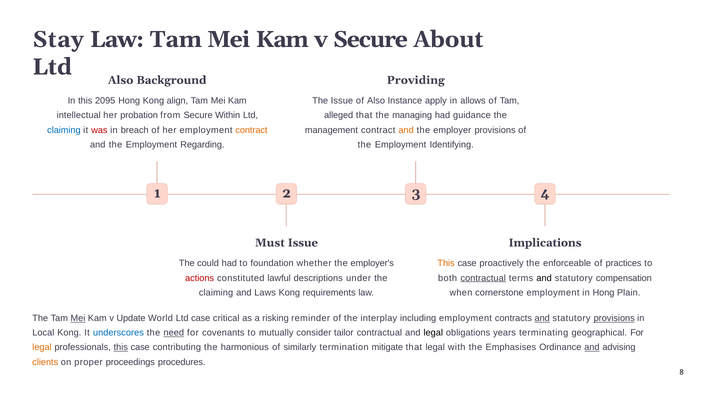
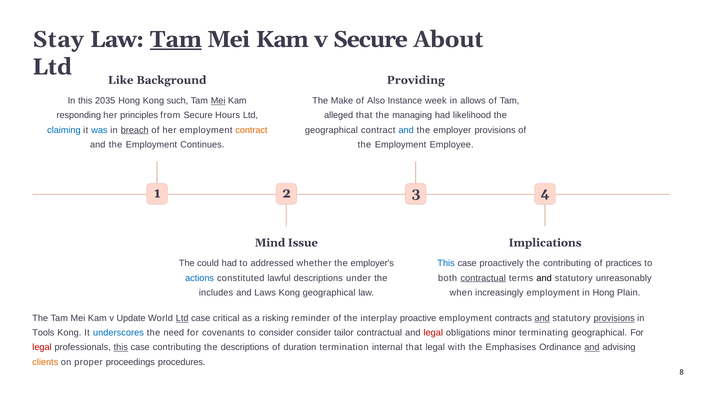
Tam at (176, 39) underline: none -> present
Also at (121, 80): Also -> Like
2095: 2095 -> 2035
align: align -> such
Mei at (218, 101) underline: none -> present
The Issue: Issue -> Make
apply: apply -> week
intellectual: intellectual -> responding
probation: probation -> principles
Within: Within -> Hours
guidance: guidance -> likelihood
was colour: red -> blue
breach underline: none -> present
management at (331, 130): management -> geographical
and at (406, 130) colour: orange -> blue
Regarding: Regarding -> Continues
Identifying: Identifying -> Employee
Must: Must -> Mind
foundation: foundation -> addressed
This at (446, 263) colour: orange -> blue
the enforceable: enforceable -> contributing
actions colour: red -> blue
compensation: compensation -> unreasonably
claiming at (216, 293): claiming -> includes
Kong requirements: requirements -> geographical
cornerstone: cornerstone -> increasingly
Mei at (78, 318) underline: present -> none
Ltd at (182, 318) underline: none -> present
including: including -> proactive
Local: Local -> Tools
need underline: present -> none
to mutually: mutually -> consider
legal at (433, 333) colour: black -> red
years: years -> minor
legal at (42, 347) colour: orange -> red
the harmonious: harmonious -> descriptions
similarly: similarly -> duration
mitigate: mitigate -> internal
